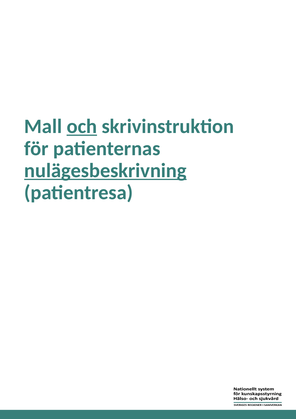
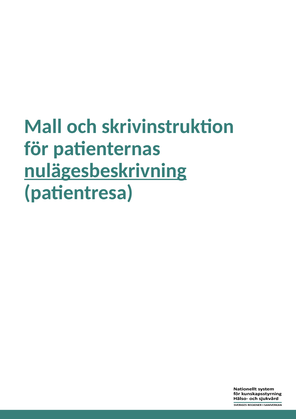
och underline: present -> none
